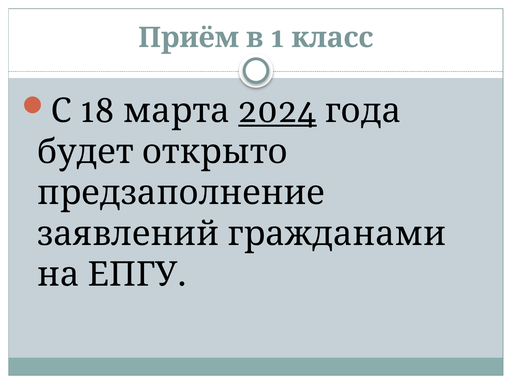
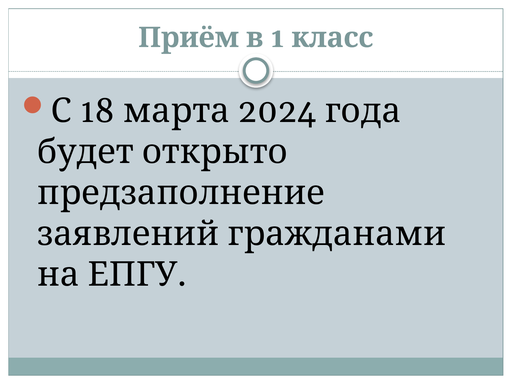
2024 underline: present -> none
